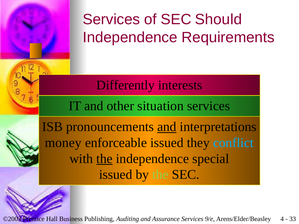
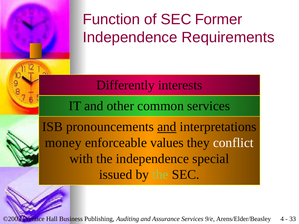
Services at (111, 19): Services -> Function
Should: Should -> Former
situation: situation -> common
enforceable issued: issued -> values
conflict colour: light blue -> white
the at (104, 159) underline: present -> none
